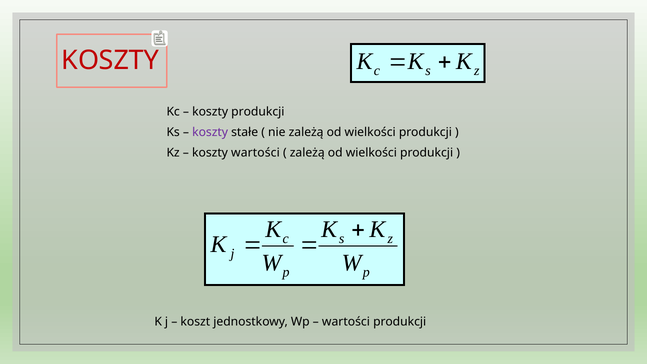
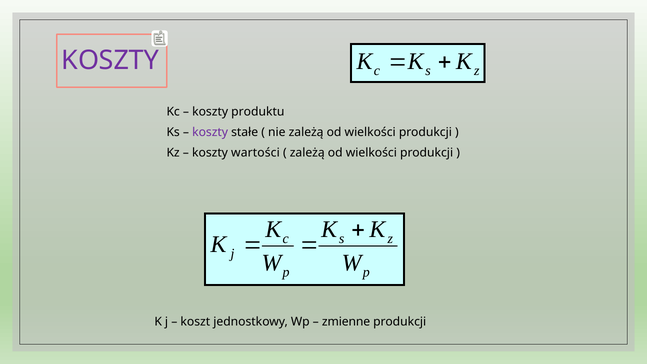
KOSZTY at (110, 60) colour: red -> purple
koszty produkcji: produkcji -> produktu
wartości at (346, 322): wartości -> zmienne
